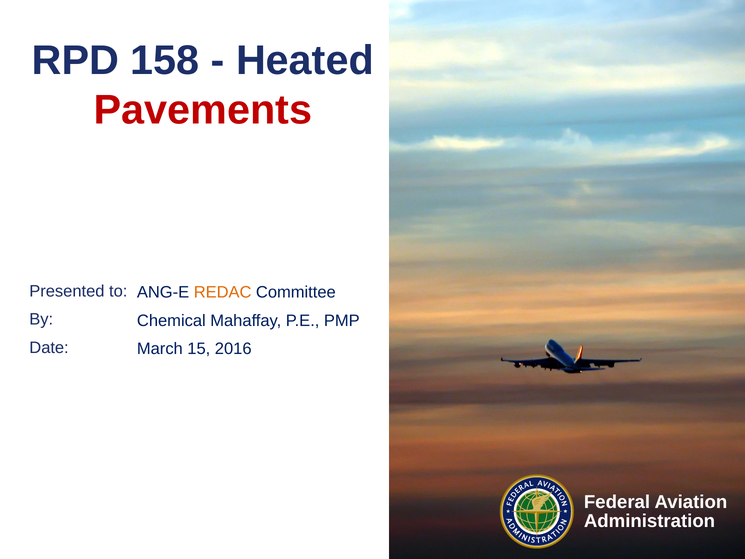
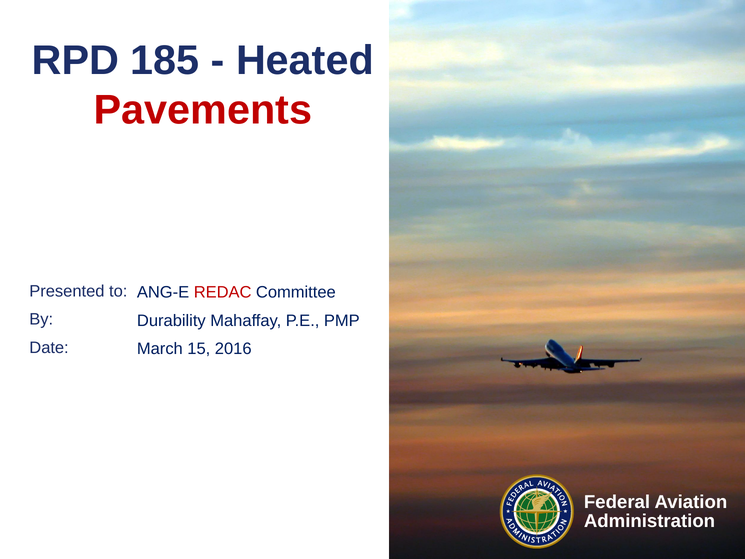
158: 158 -> 185
REDAC colour: orange -> red
Chemical: Chemical -> Durability
